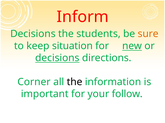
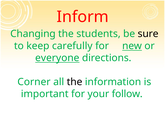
Decisions at (33, 34): Decisions -> Changing
sure colour: orange -> black
situation: situation -> carefully
decisions at (57, 58): decisions -> everyone
